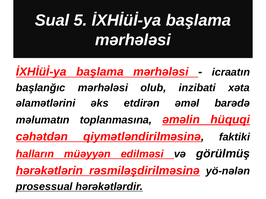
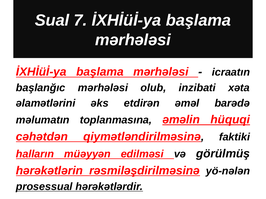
5: 5 -> 7
